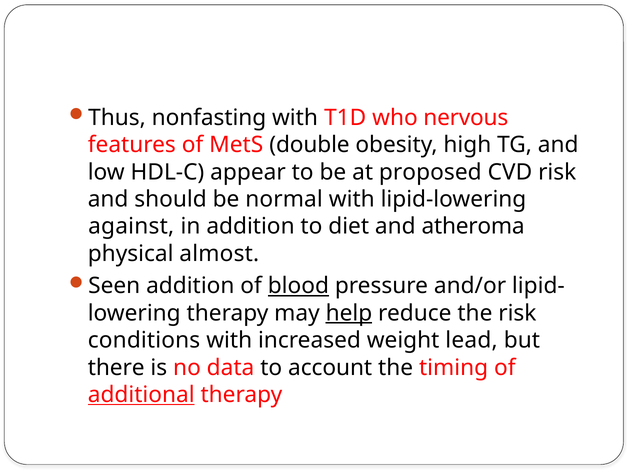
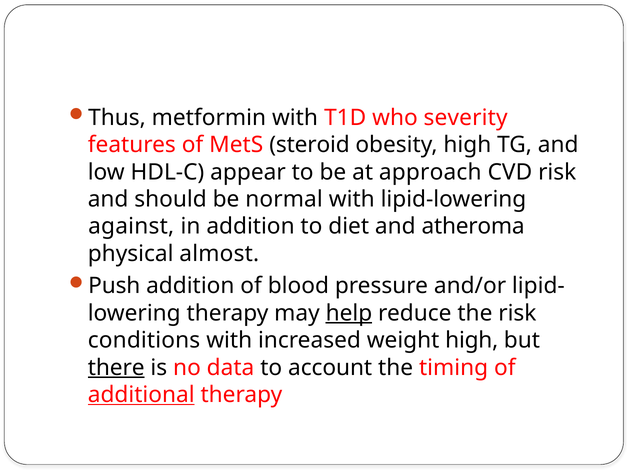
nonfasting: nonfasting -> metformin
nervous: nervous -> severity
double: double -> steroid
proposed: proposed -> approach
Seen: Seen -> Push
blood underline: present -> none
weight lead: lead -> high
there underline: none -> present
